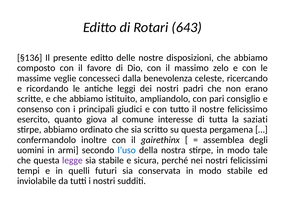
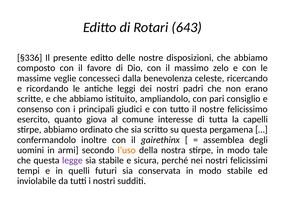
§136: §136 -> §336
saziati: saziati -> capelli
l’uso colour: blue -> orange
